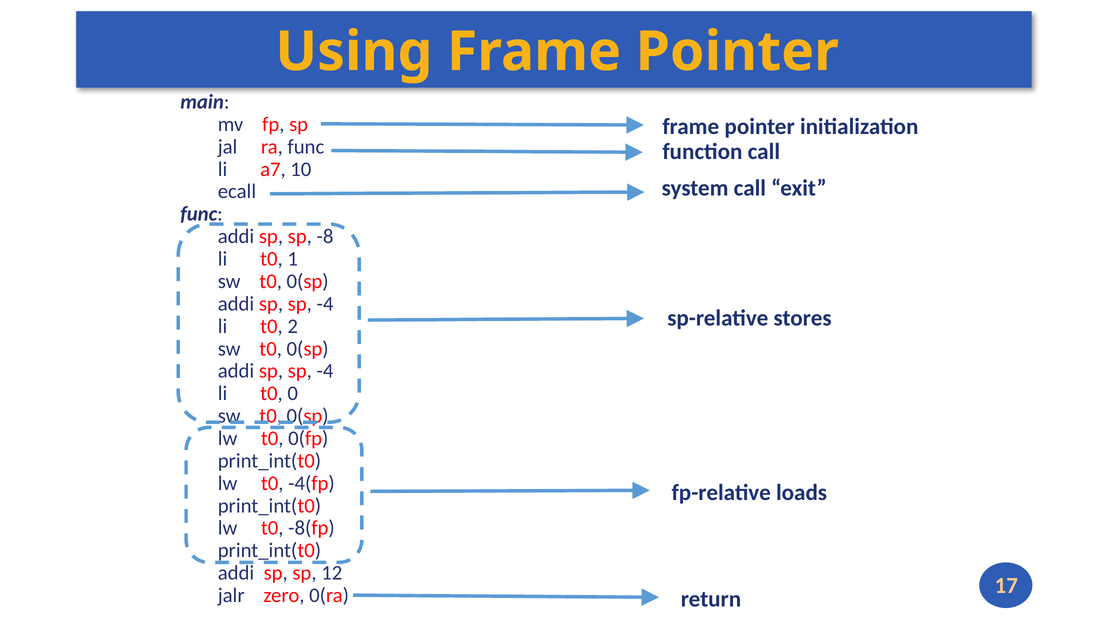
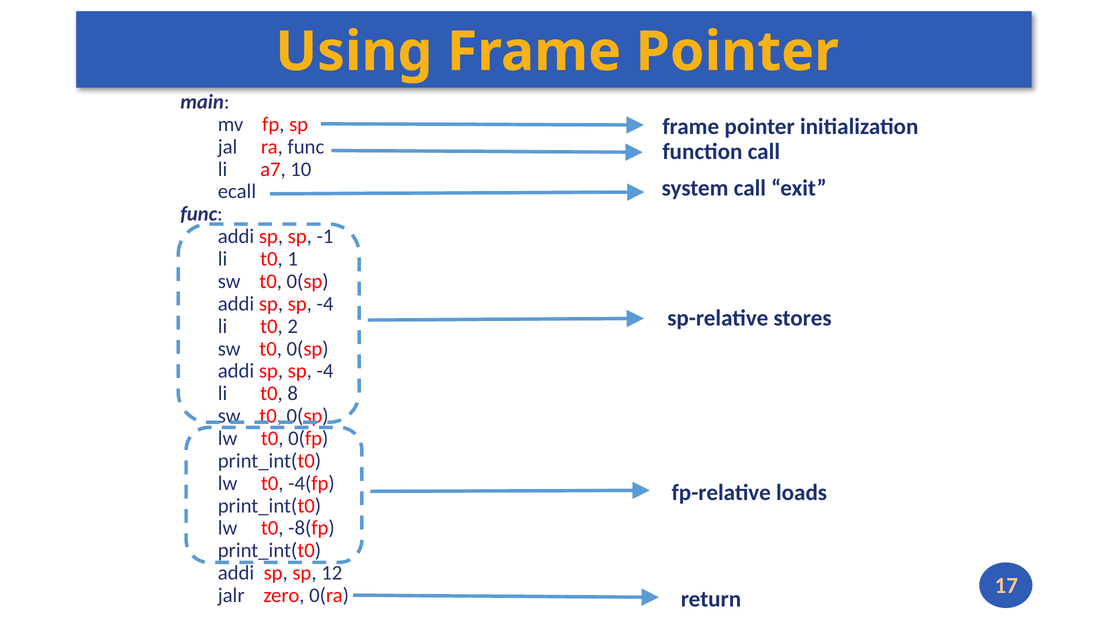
-8: -8 -> -1
0: 0 -> 8
